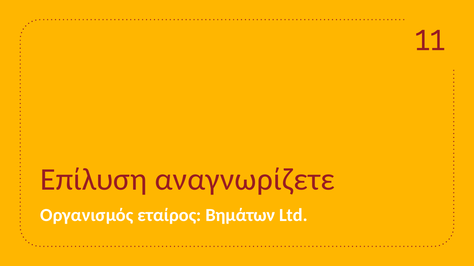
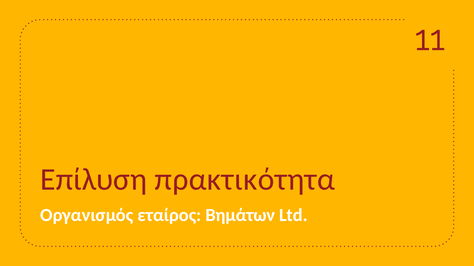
αναγνωρίζετε: αναγνωρίζετε -> πρακτικότητα
